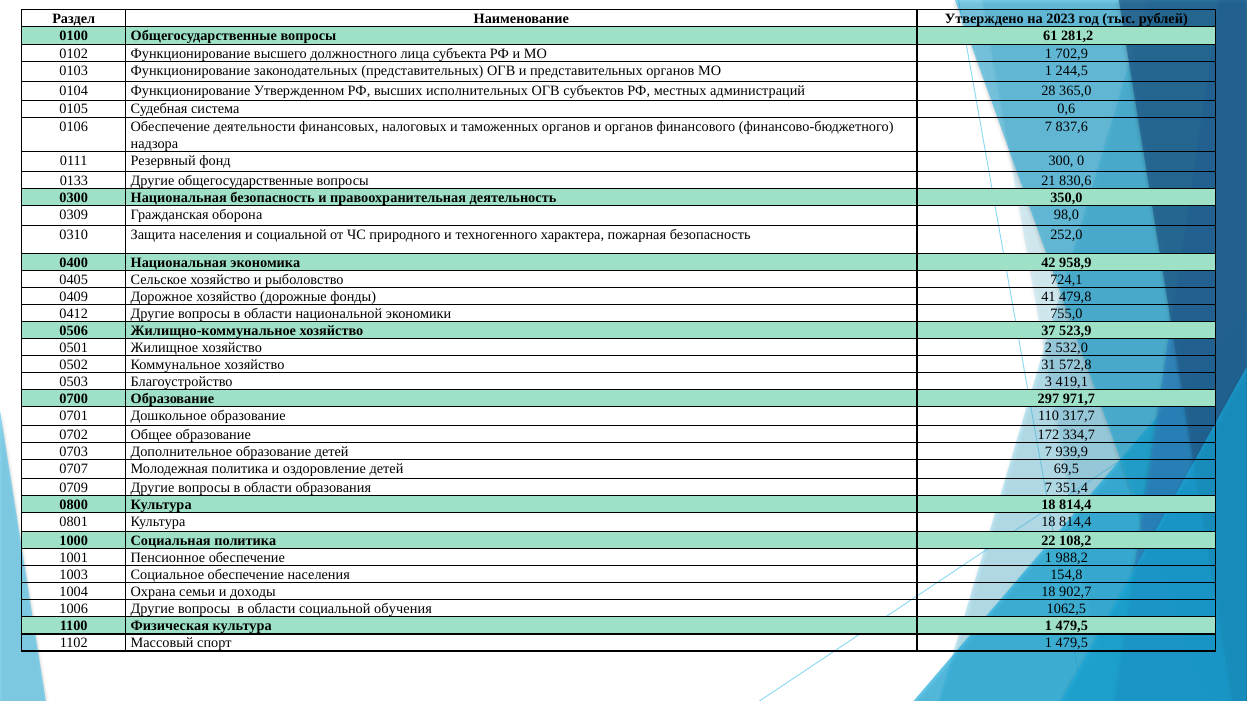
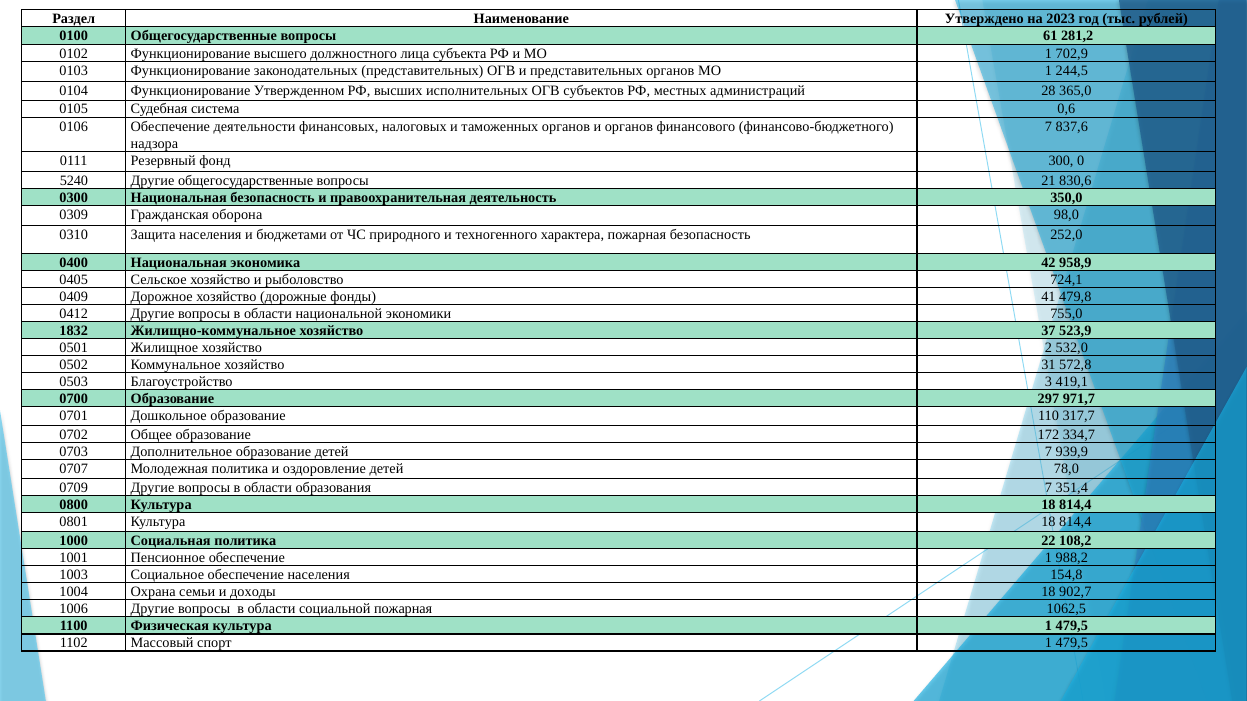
0133: 0133 -> 5240
и социальной: социальной -> бюджетами
0506: 0506 -> 1832
69,5: 69,5 -> 78,0
социальной обучения: обучения -> пожарная
